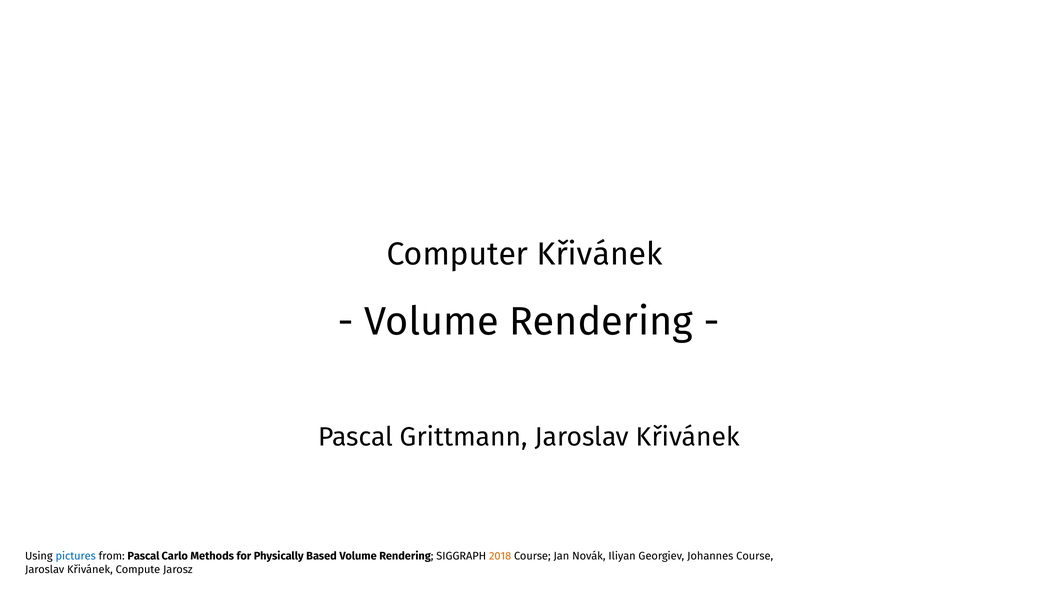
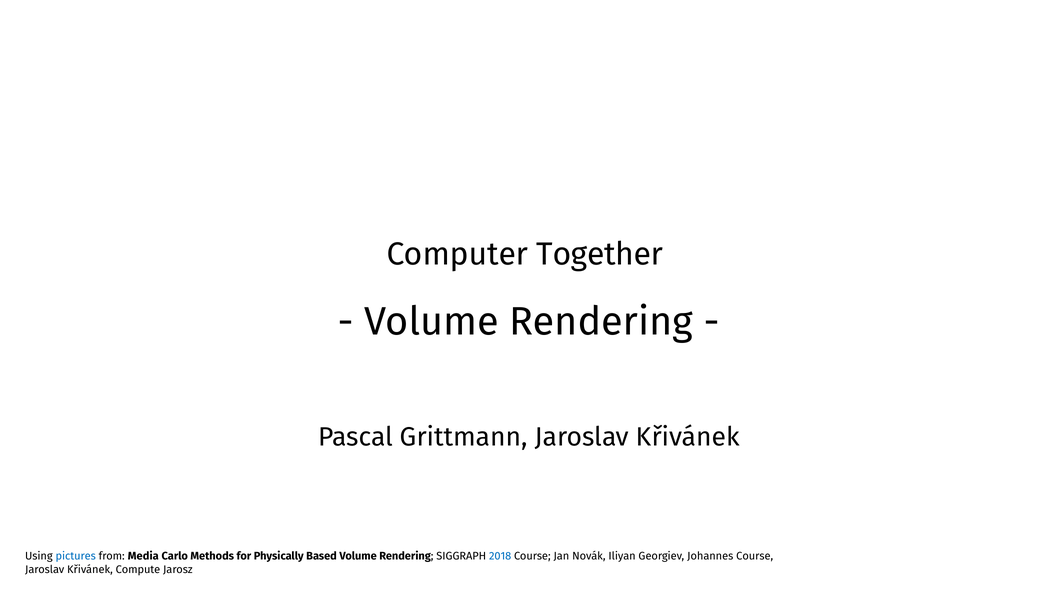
Computer Křivánek: Křivánek -> Together
from Pascal: Pascal -> Media
2018 colour: orange -> blue
